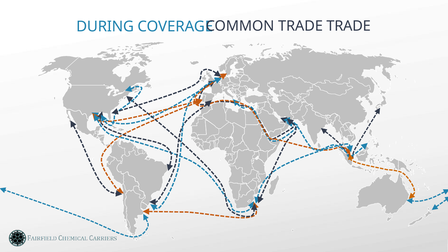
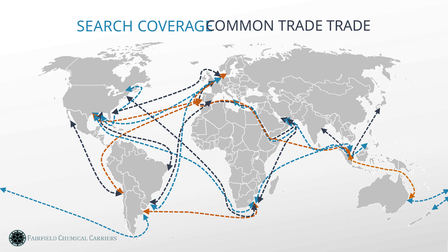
DURING: DURING -> SEARCH
